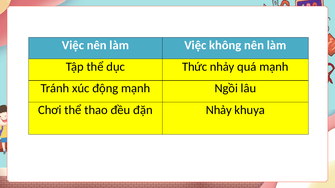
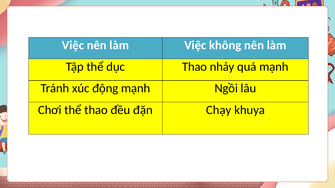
dục Thức: Thức -> Thao
đặn Nhảy: Nhảy -> Chạy
